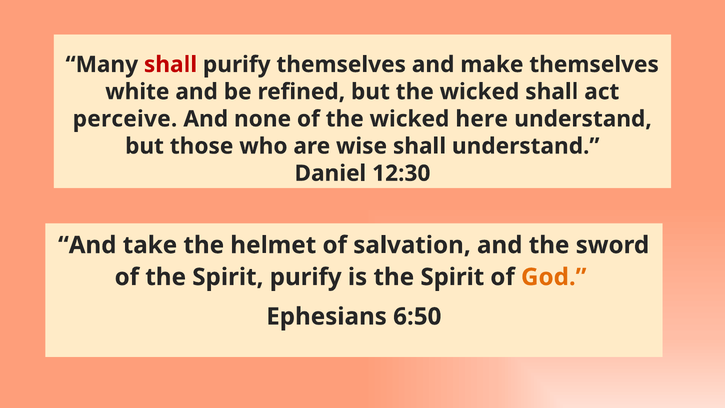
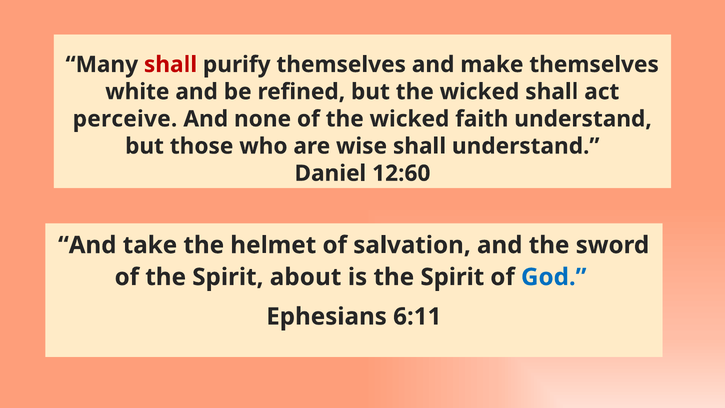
here: here -> faith
12:30: 12:30 -> 12:60
Spirit purify: purify -> about
God colour: orange -> blue
6:50: 6:50 -> 6:11
